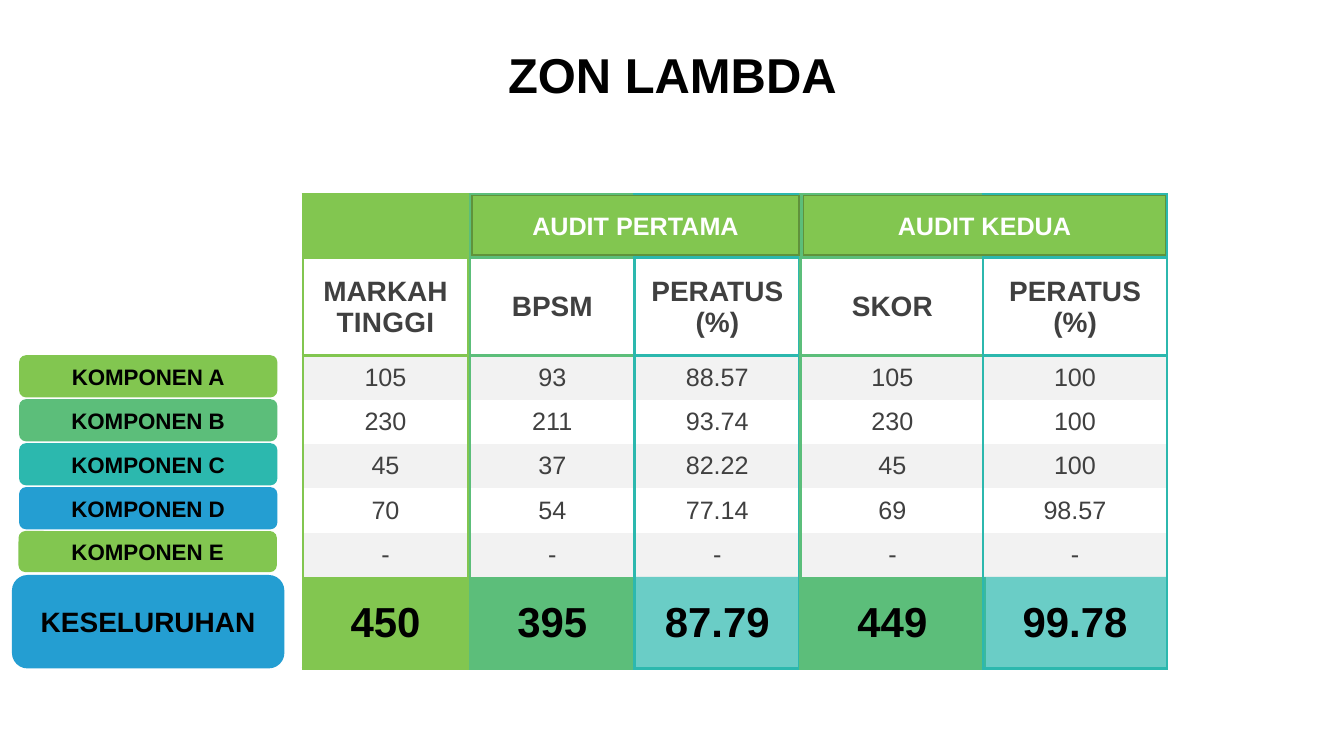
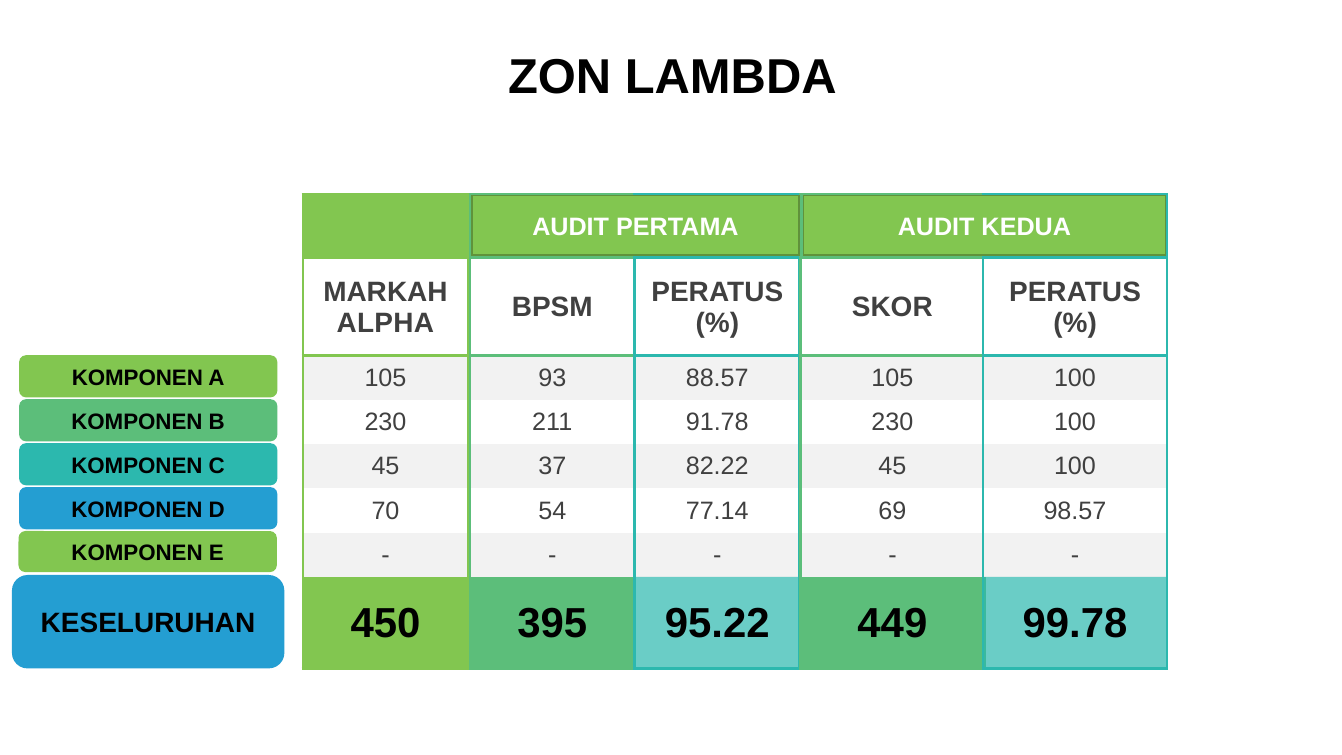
TINGGI: TINGGI -> ALPHA
93.74: 93.74 -> 91.78
87.79: 87.79 -> 95.22
